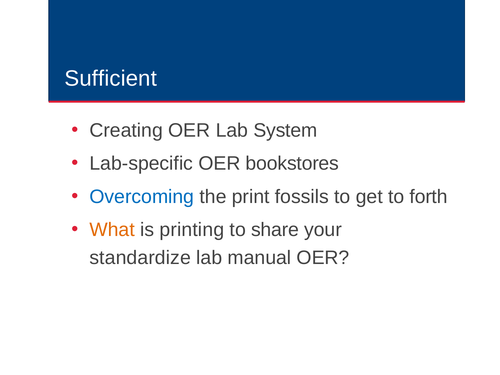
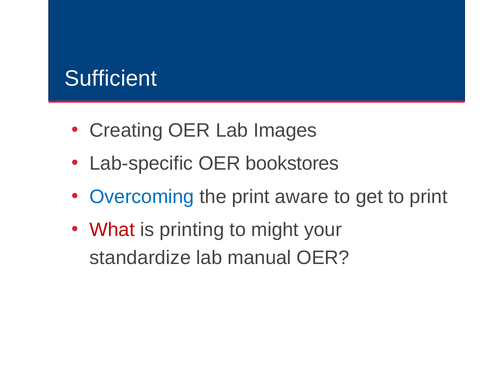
System: System -> Images
fossils: fossils -> aware
to forth: forth -> print
What colour: orange -> red
share: share -> might
